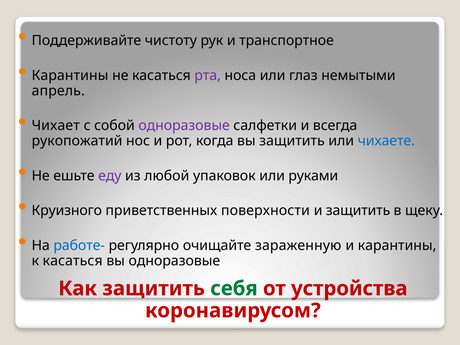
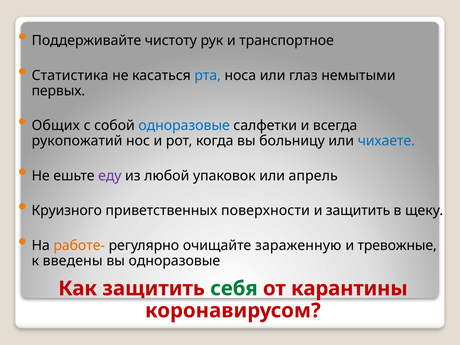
Карантины at (70, 76): Карантины -> Статистика
рта colour: purple -> blue
апрель: апрель -> первых
Чихает: Чихает -> Общих
одноразовые at (184, 126) colour: purple -> blue
вы защитить: защитить -> больницу
руками: руками -> апрель
работе- colour: blue -> orange
и карантины: карантины -> тревожные
к касаться: касаться -> введены
устройства: устройства -> карантины
